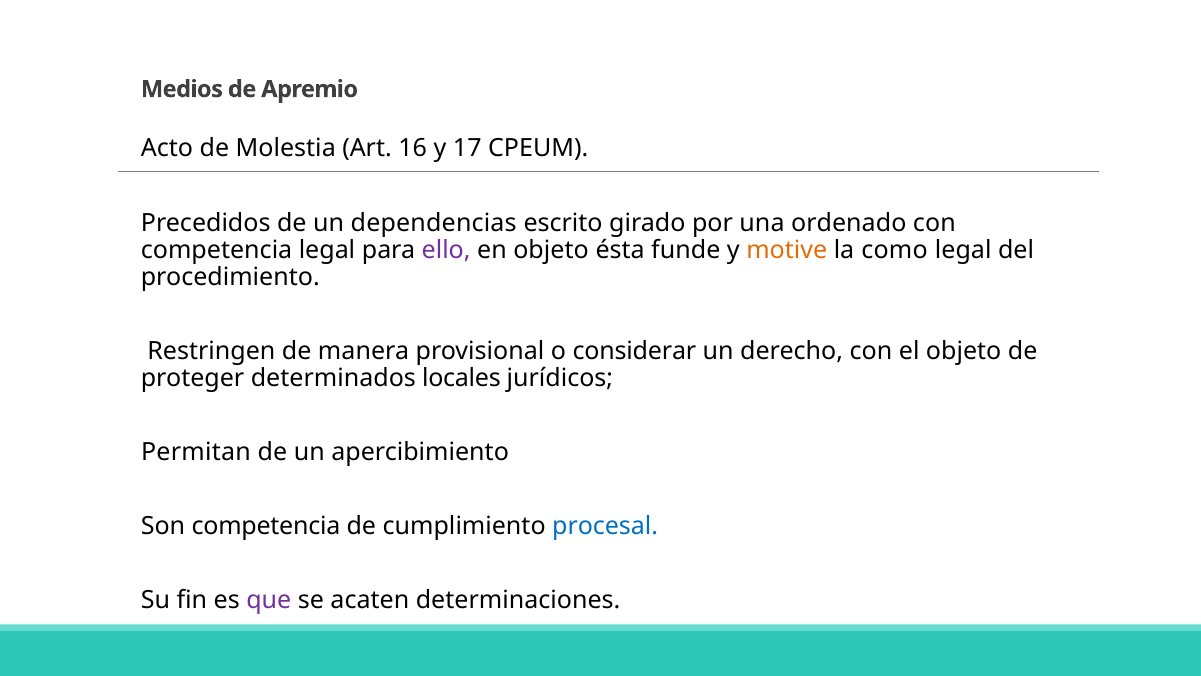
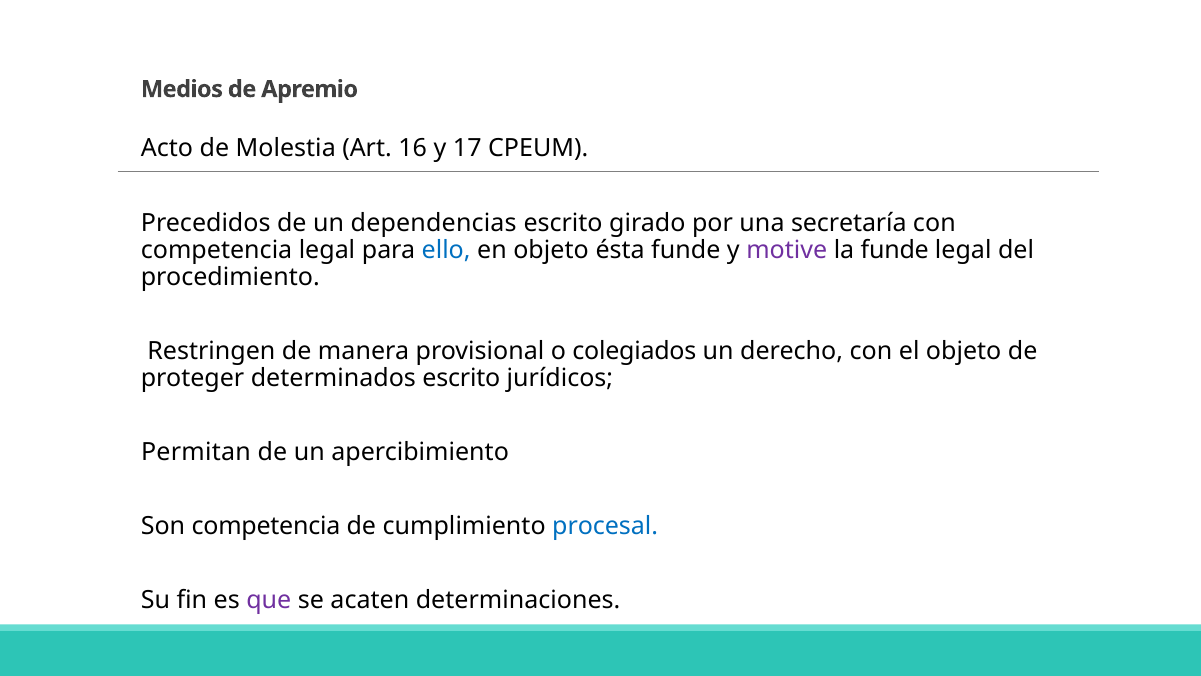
ordenado: ordenado -> secretaría
ello colour: purple -> blue
motive colour: orange -> purple
la como: como -> funde
considerar: considerar -> colegiados
determinados locales: locales -> escrito
